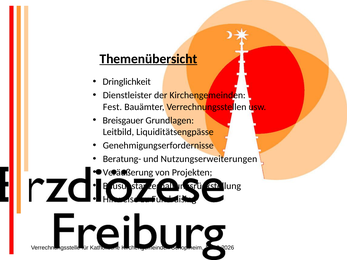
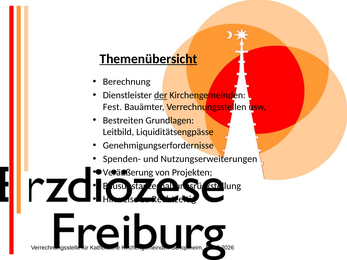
Dringlichkeit: Dringlichkeit -> Berechnung
der underline: none -> present
Breisgauer: Breisgauer -> Bestreiten
Beratung-: Beratung- -> Spenden-
Fundraising: Fundraising -> Rechtzeitig
